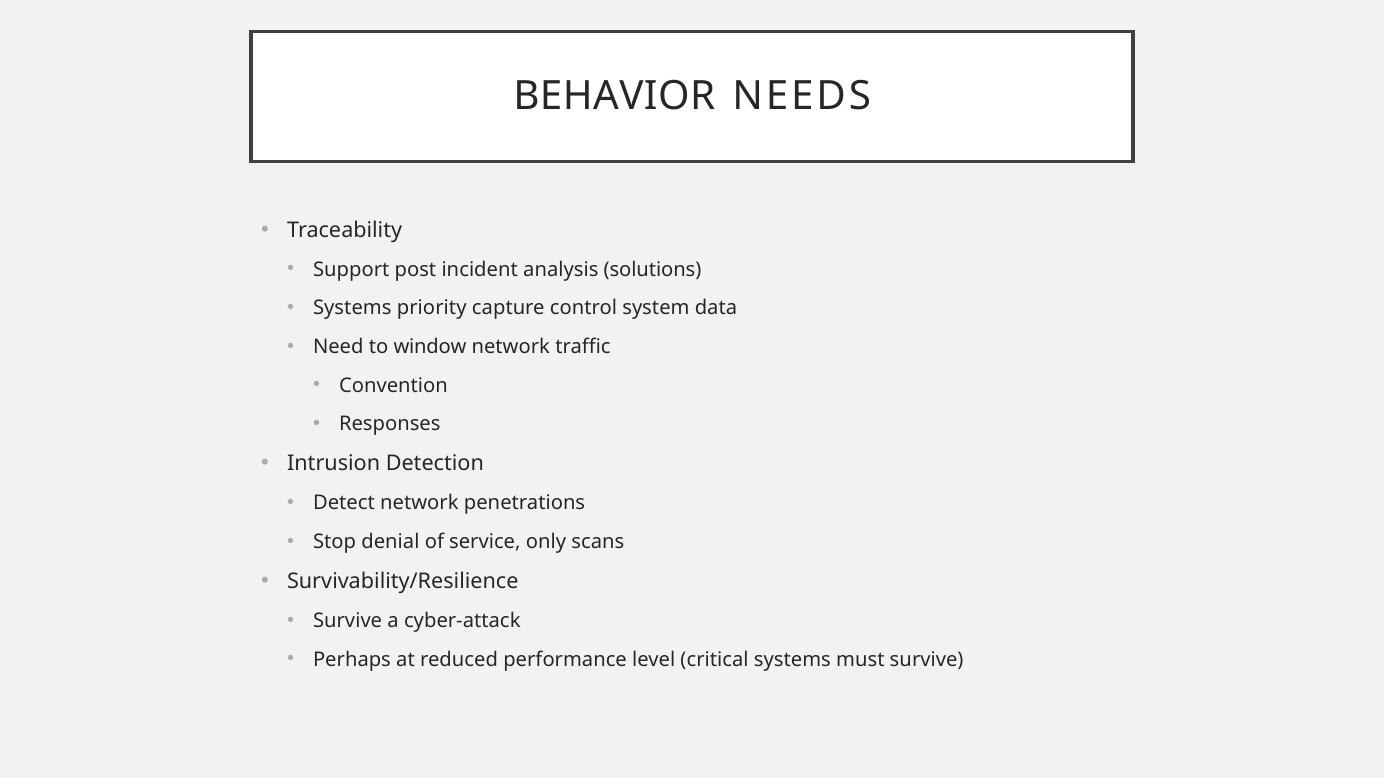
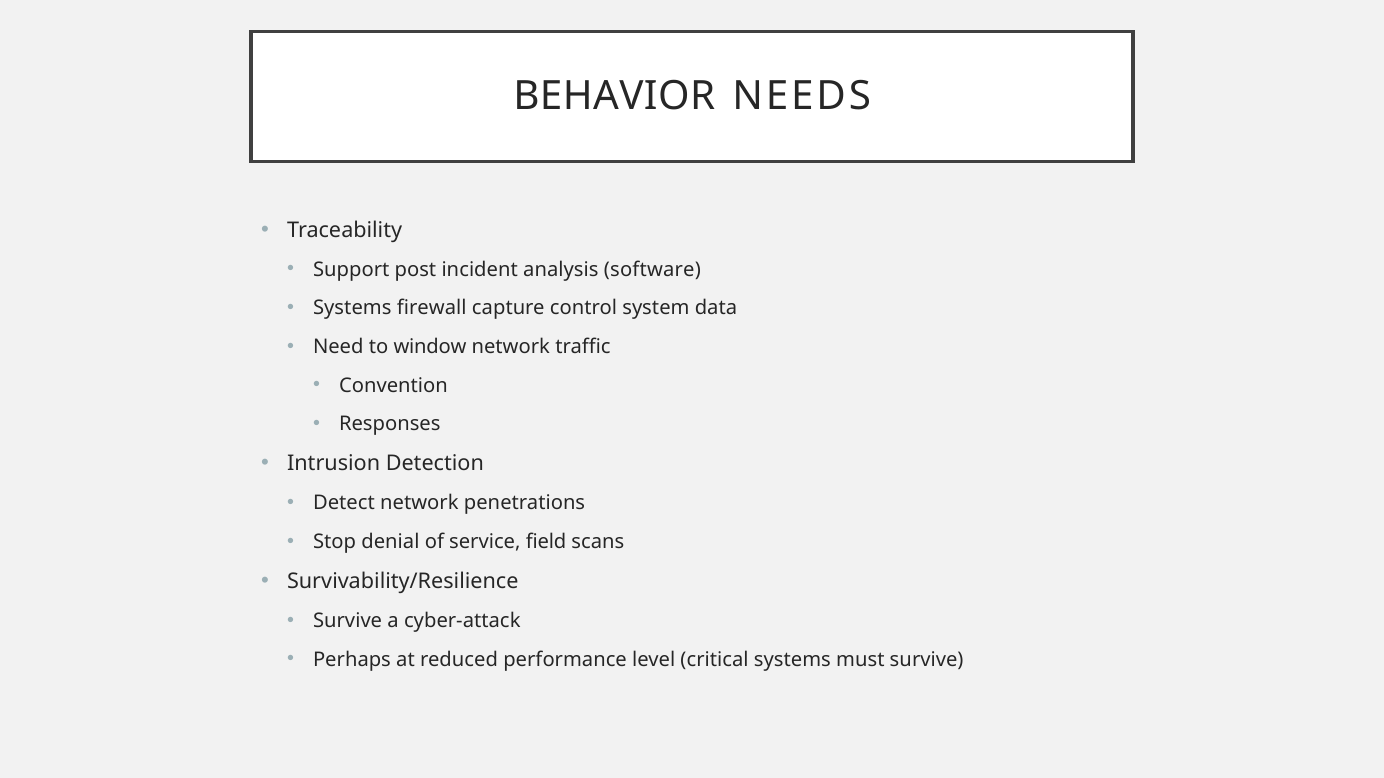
solutions: solutions -> software
priority: priority -> firewall
only: only -> field
